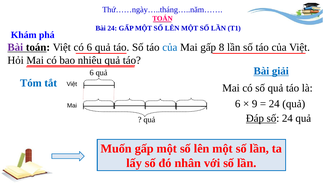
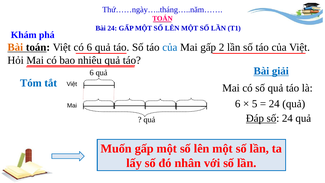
Bài at (15, 47) colour: purple -> orange
8: 8 -> 2
9: 9 -> 5
